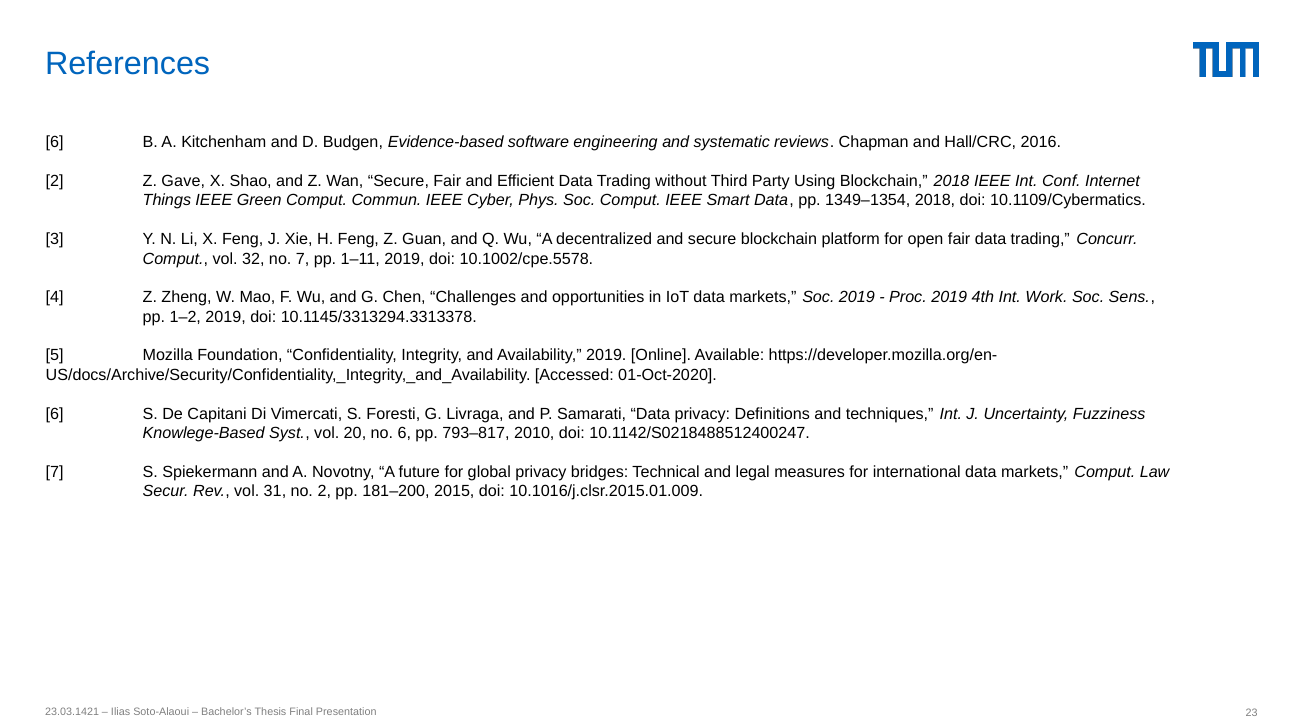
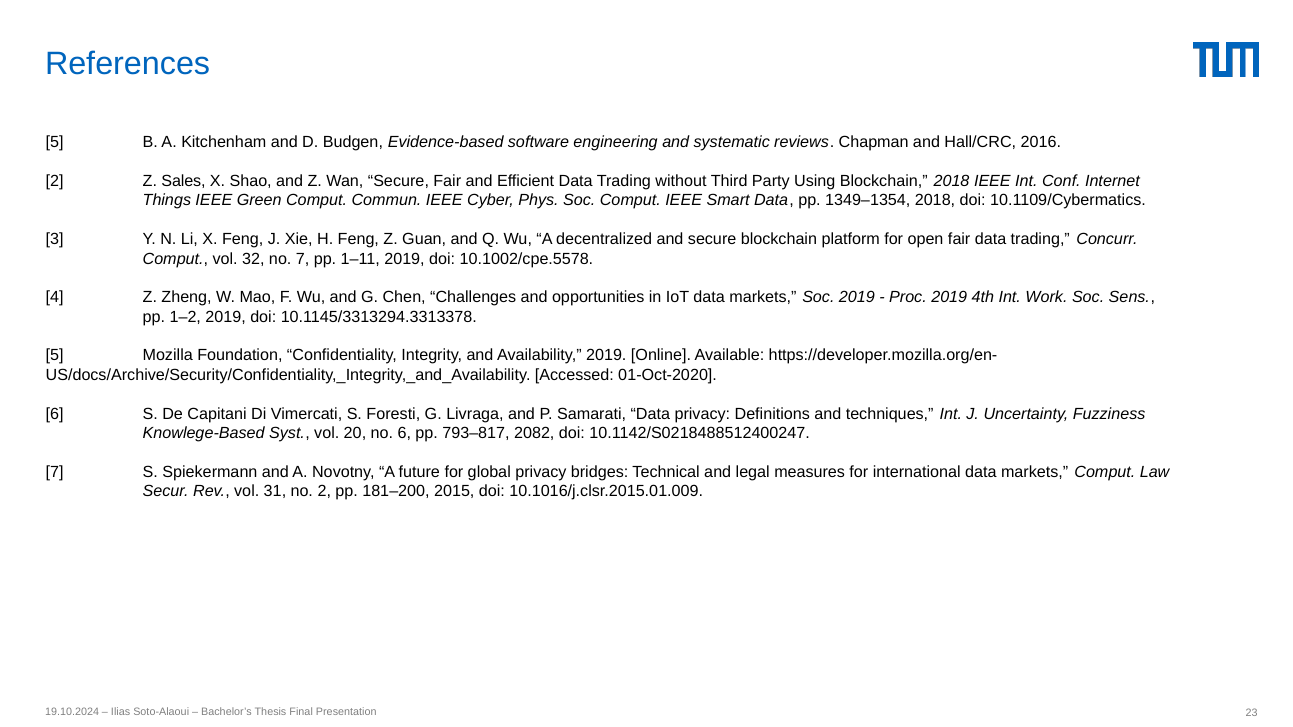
6 at (55, 142): 6 -> 5
Gave: Gave -> Sales
2010: 2010 -> 2082
23.03.1421: 23.03.1421 -> 19.10.2024
